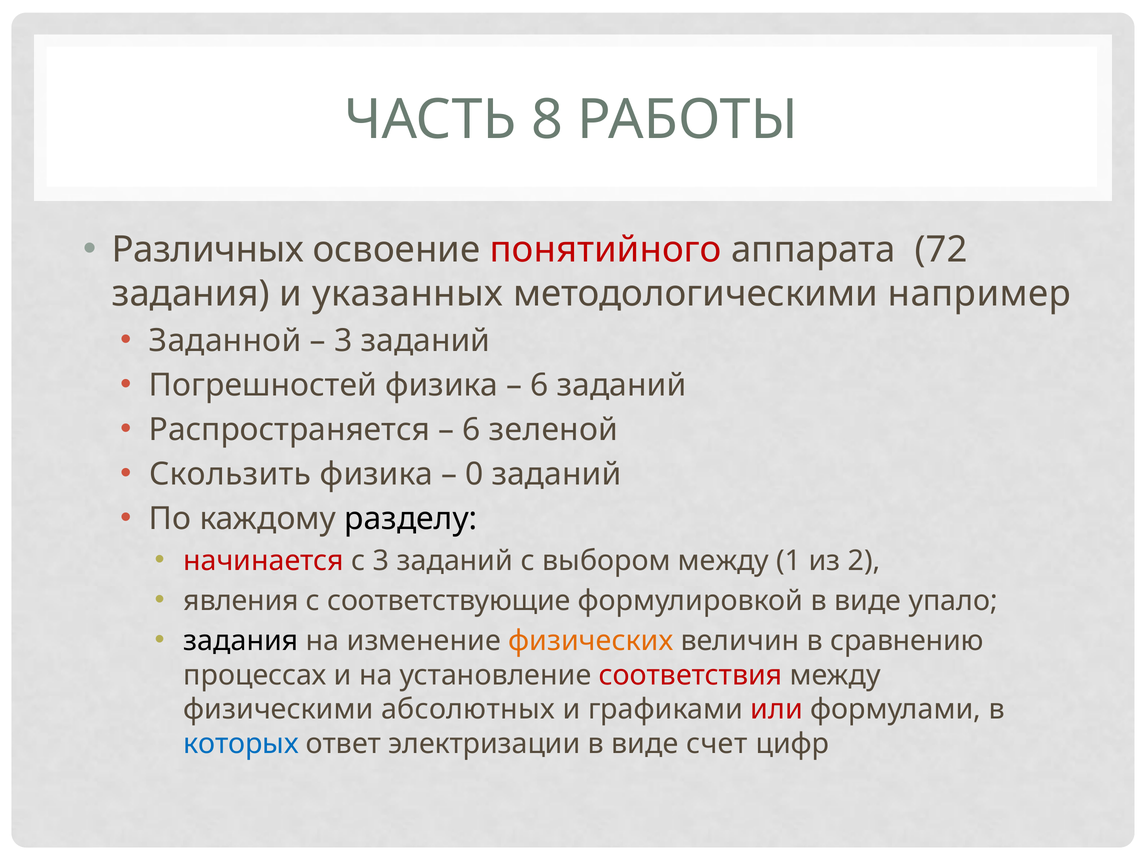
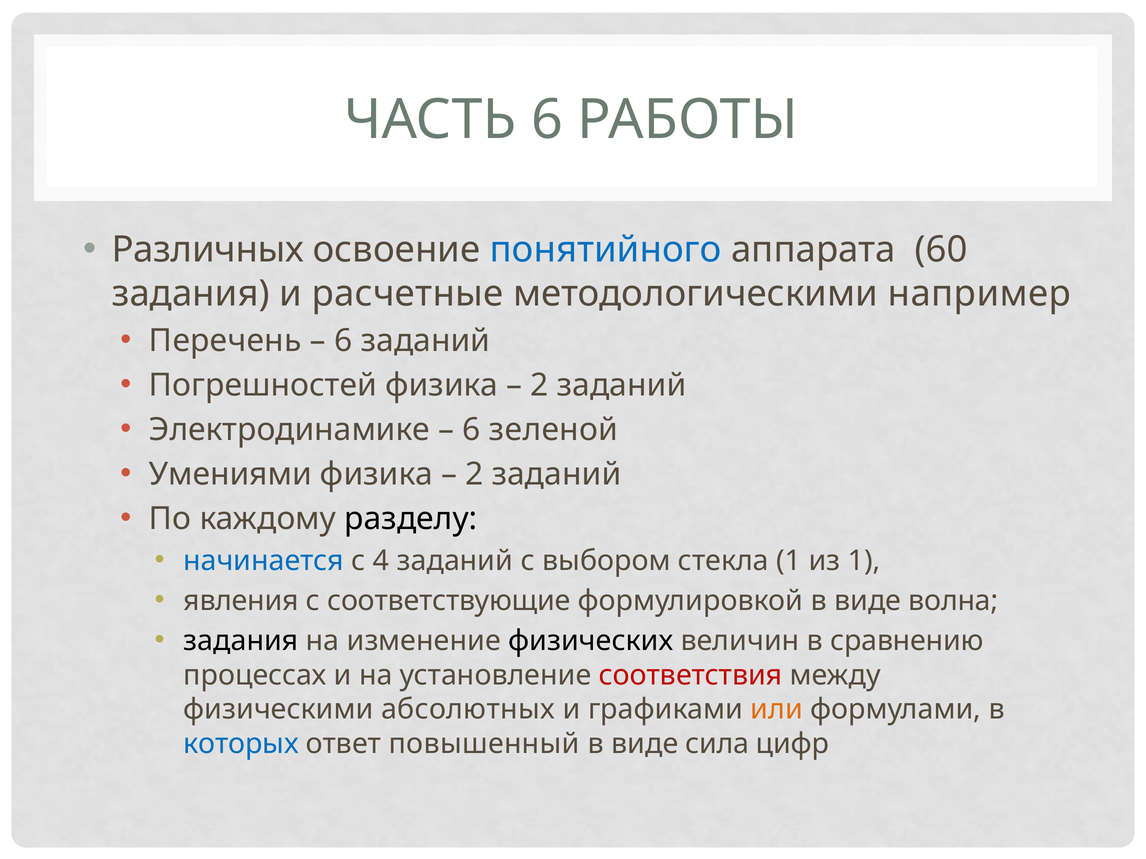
ЧАСТЬ 8: 8 -> 6
понятийного colour: red -> blue
72: 72 -> 60
указанных: указанных -> расчетные
Заданной: Заданной -> Перечень
3 at (343, 341): 3 -> 6
6 at (539, 385): 6 -> 2
Распространяется: Распространяется -> Электродинамике
Скользить: Скользить -> Умениями
0 at (474, 475): 0 -> 2
начинается colour: red -> blue
с 3: 3 -> 4
выбором между: между -> стекла
из 2: 2 -> 1
упало: упало -> волна
физических colour: orange -> black
или colour: red -> orange
электризации: электризации -> повышенный
счет: счет -> сила
